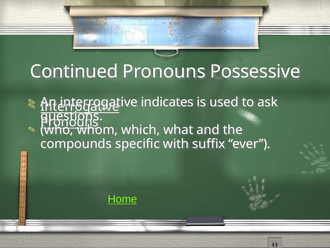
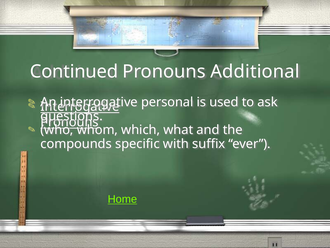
Possessive: Possessive -> Additional
indicates: indicates -> personal
